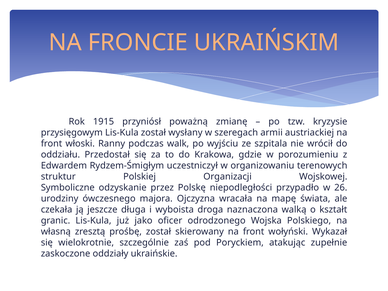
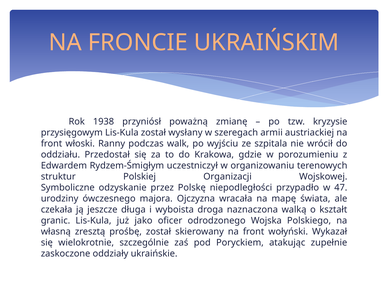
1915: 1915 -> 1938
26: 26 -> 47
